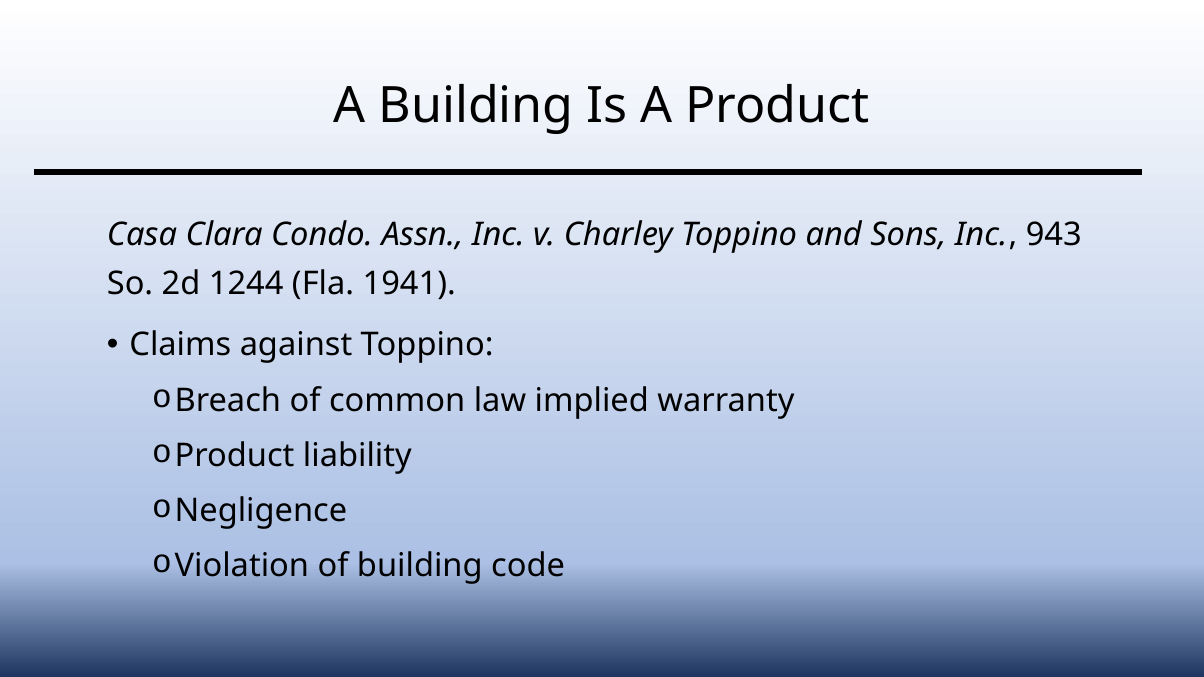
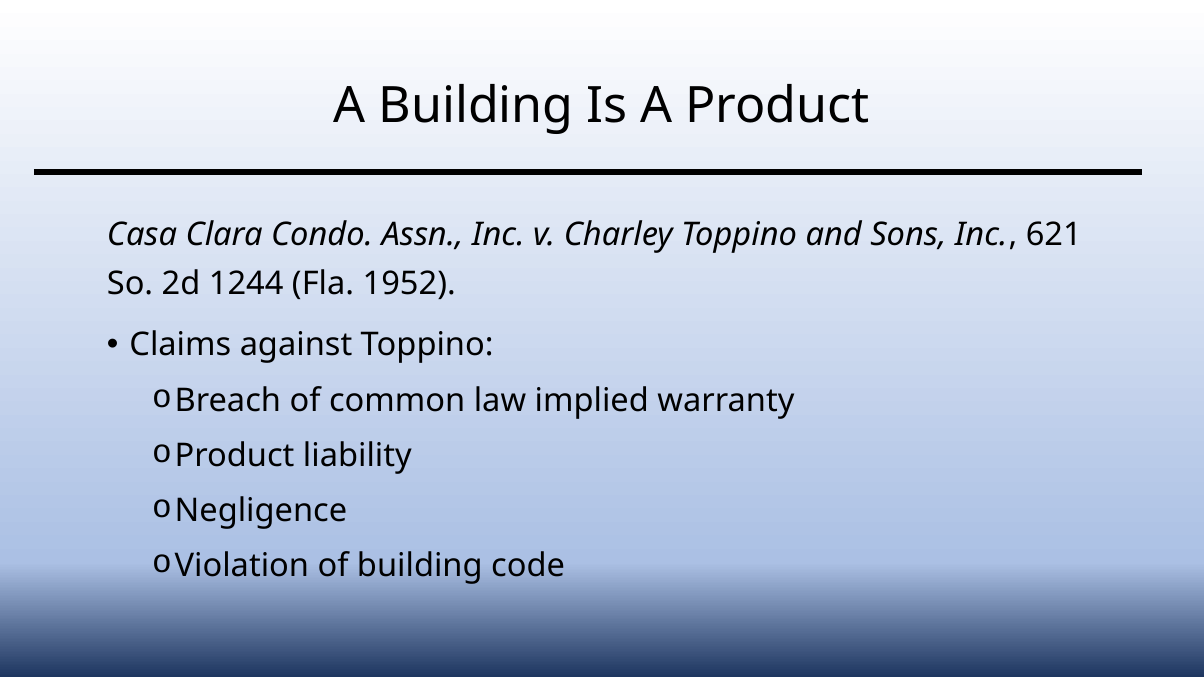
943: 943 -> 621
1941: 1941 -> 1952
